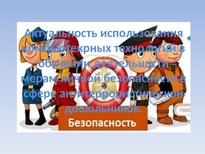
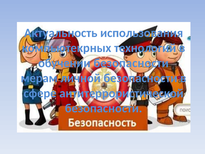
обучении деятельности: деятельности -> безопасности
дошольников at (104, 108): дошольников -> безопасности
